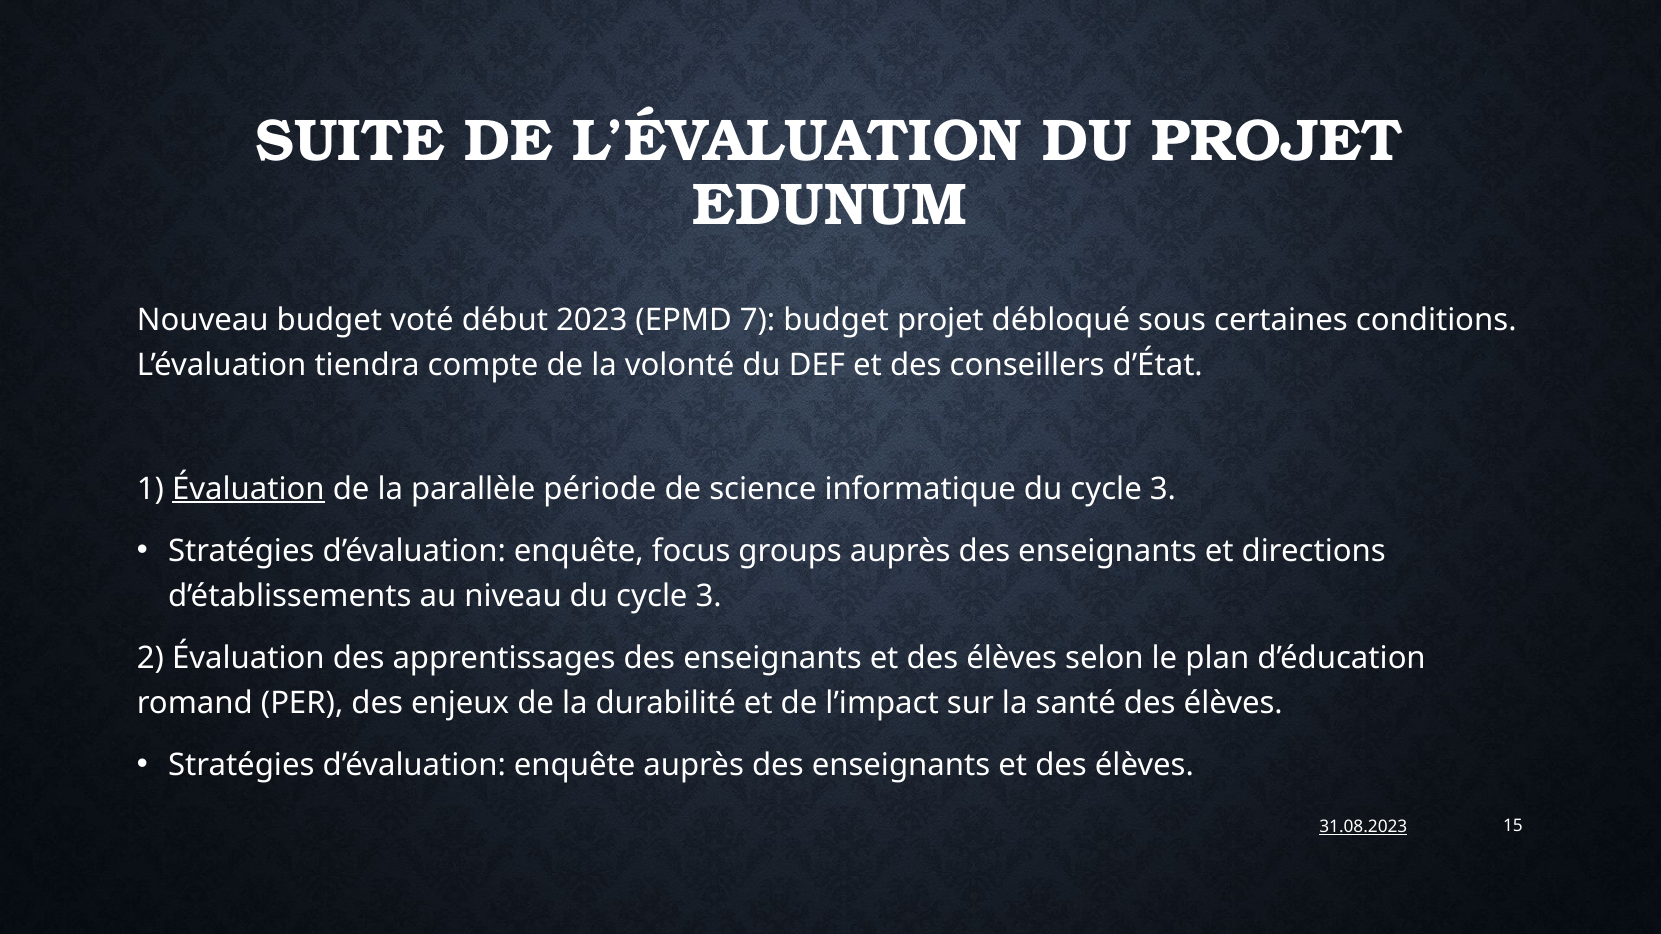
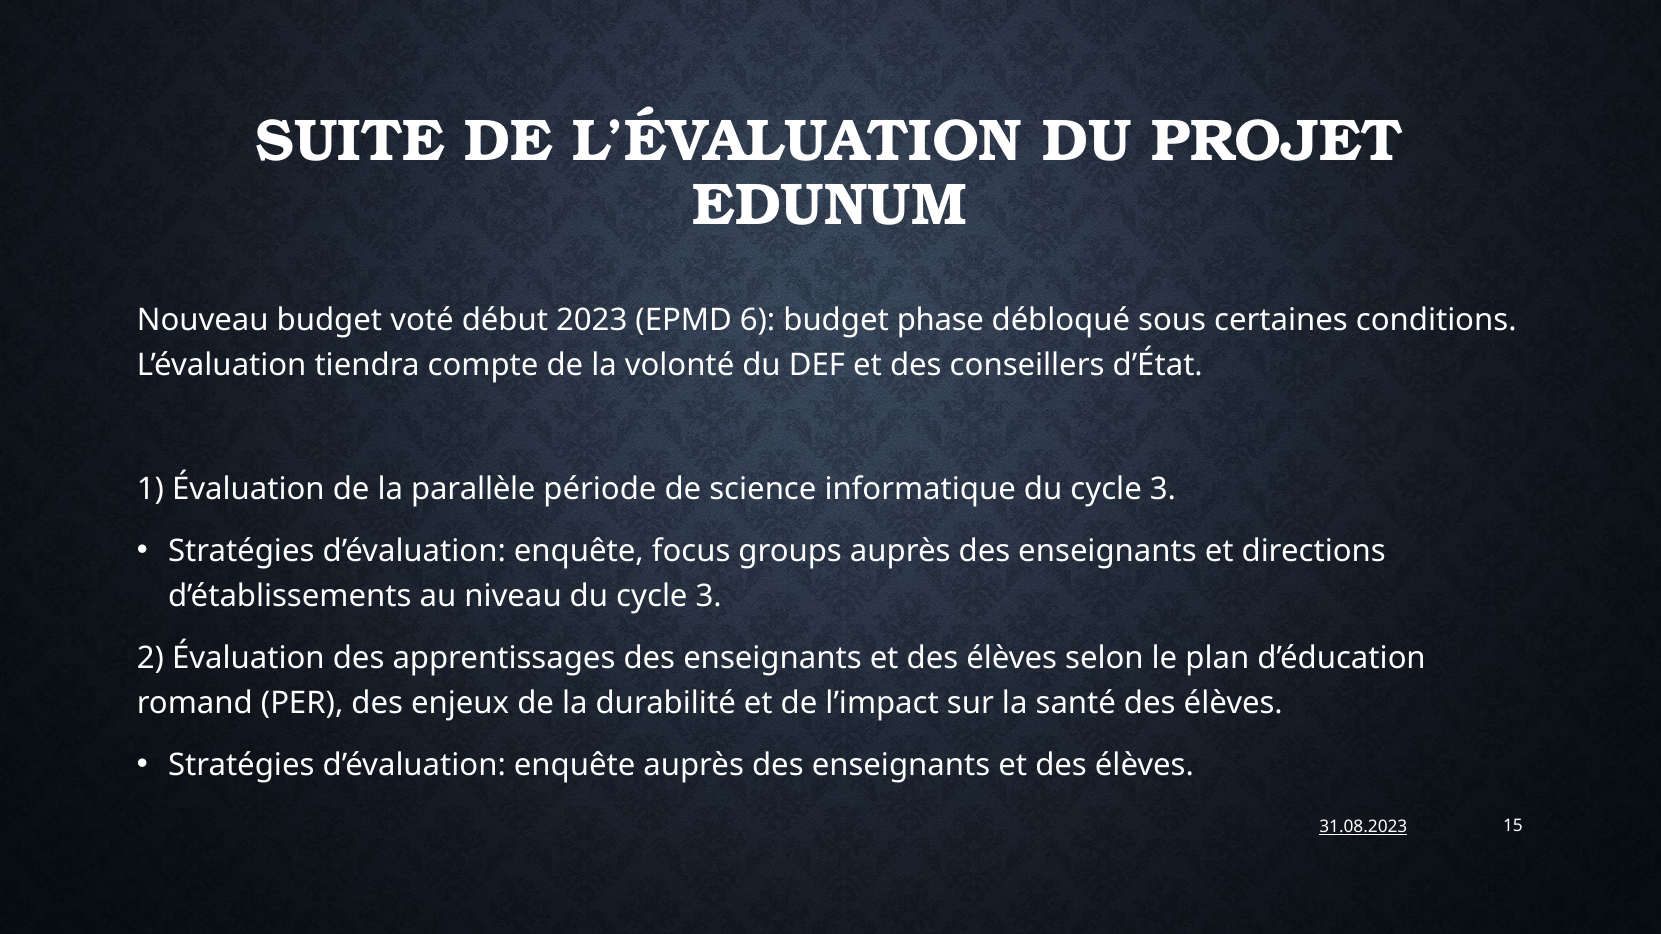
7: 7 -> 6
budget projet: projet -> phase
Évaluation at (248, 489) underline: present -> none
